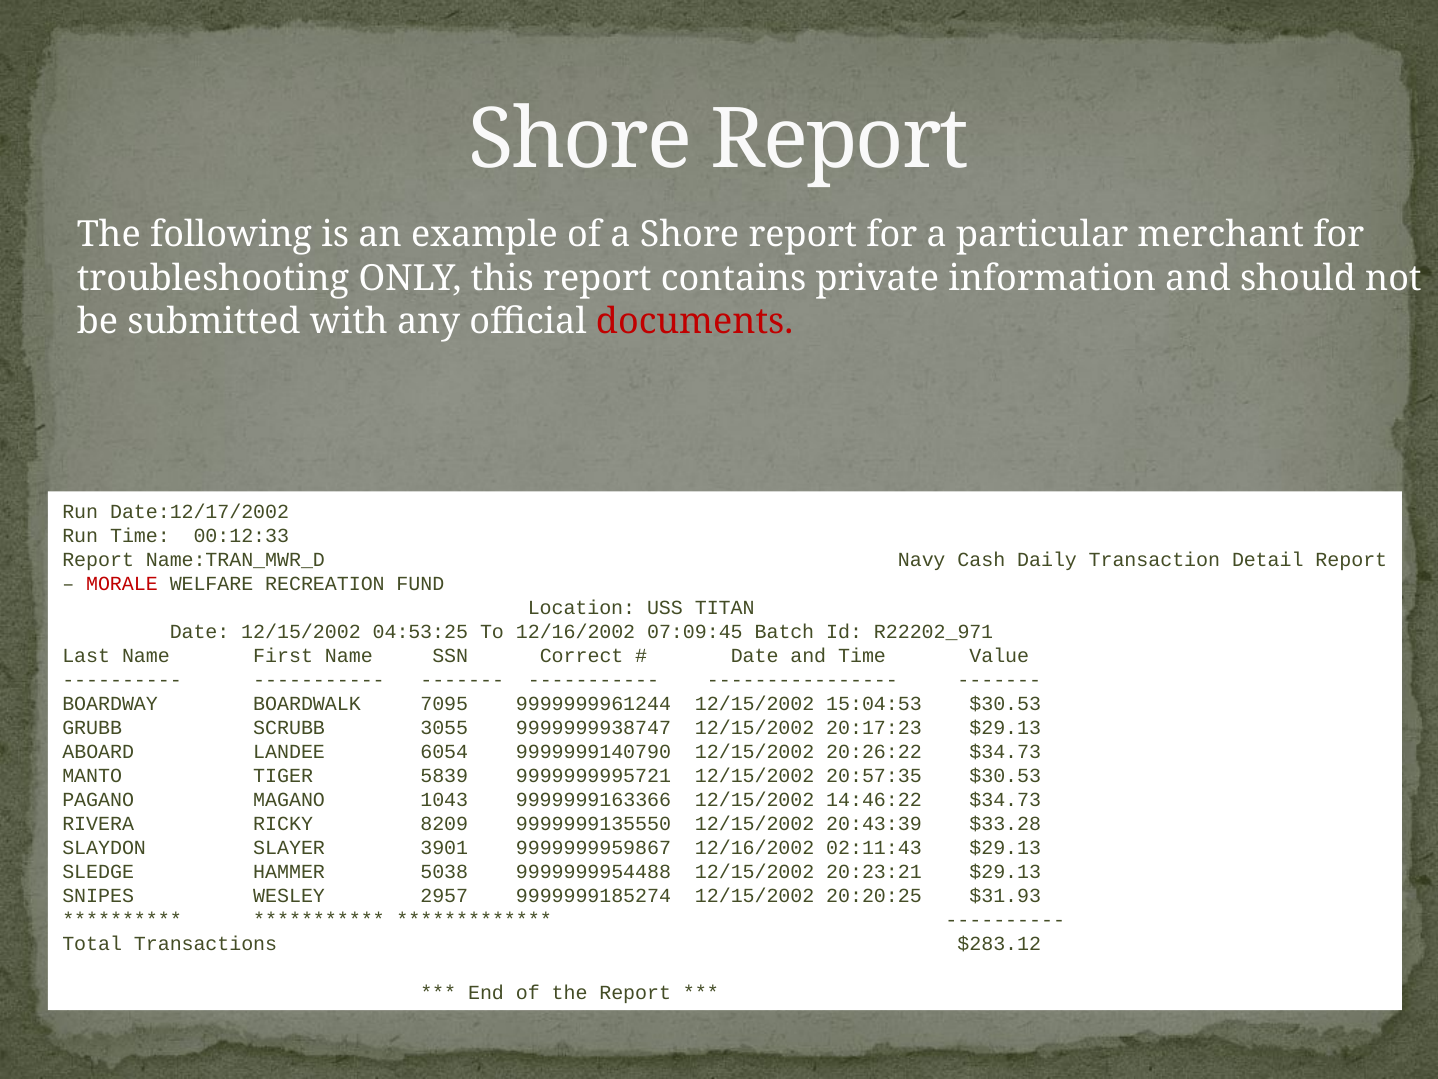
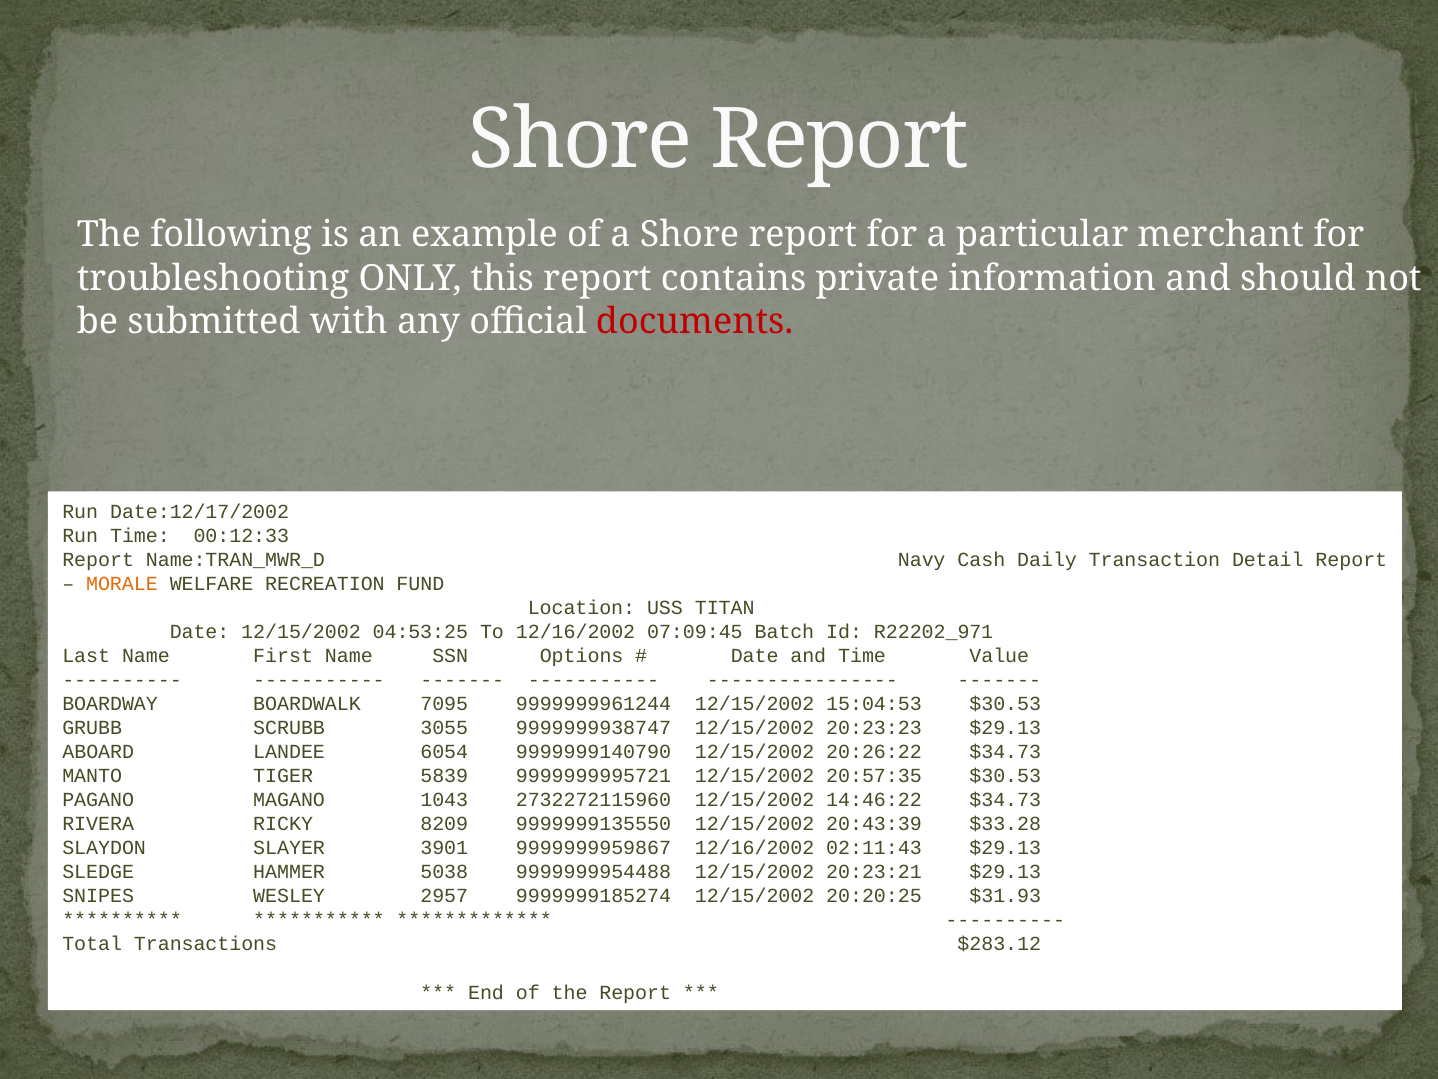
MORALE colour: red -> orange
Correct: Correct -> Options
20:17:23: 20:17:23 -> 20:23:23
9999999163366: 9999999163366 -> 2732272115960
